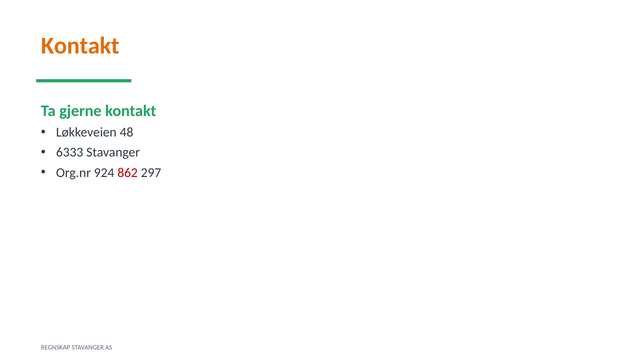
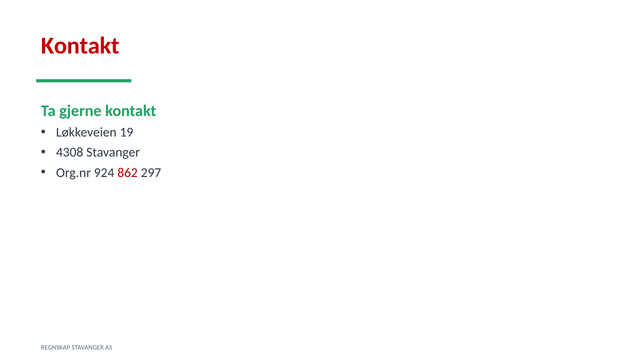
Kontakt at (80, 46) colour: orange -> red
48: 48 -> 19
6333: 6333 -> 4308
